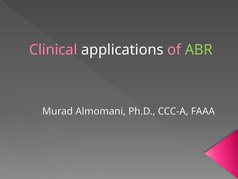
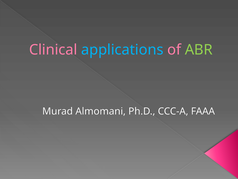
applications colour: white -> light blue
